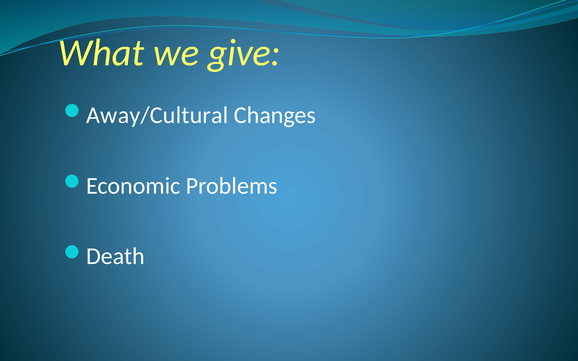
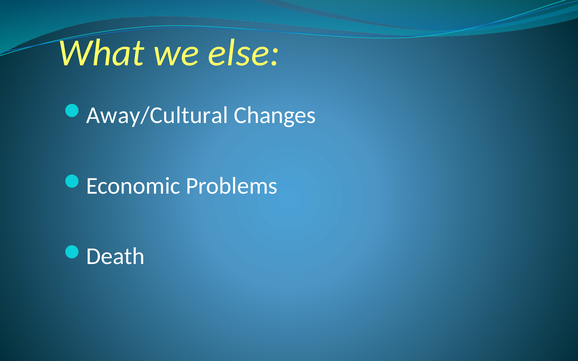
give: give -> else
